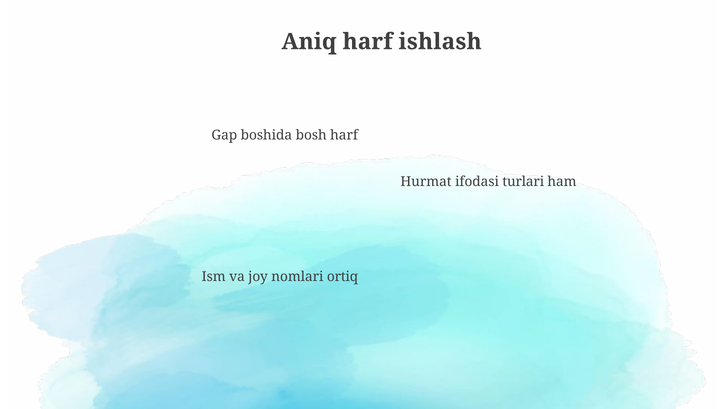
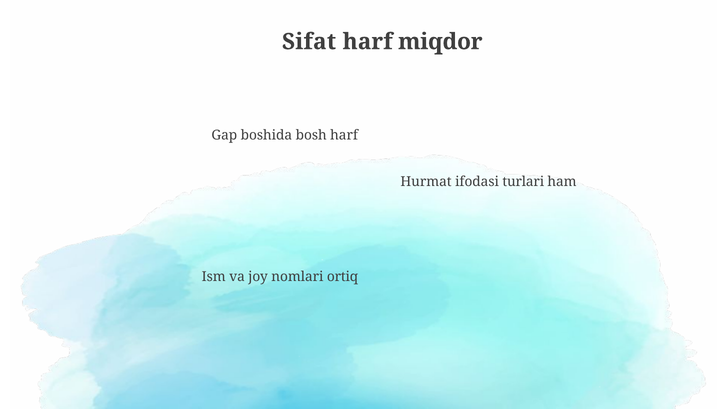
Aniq: Aniq -> Sifat
ishlash: ishlash -> miqdor
